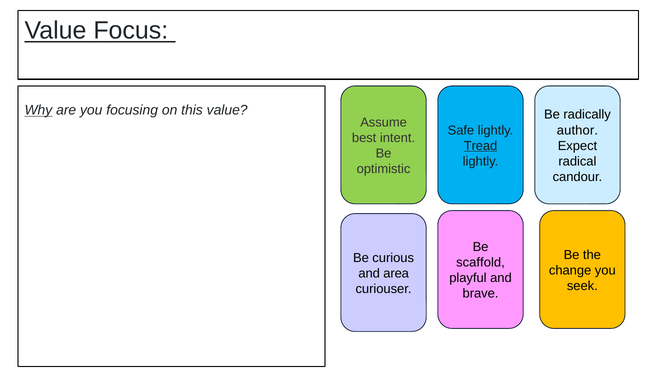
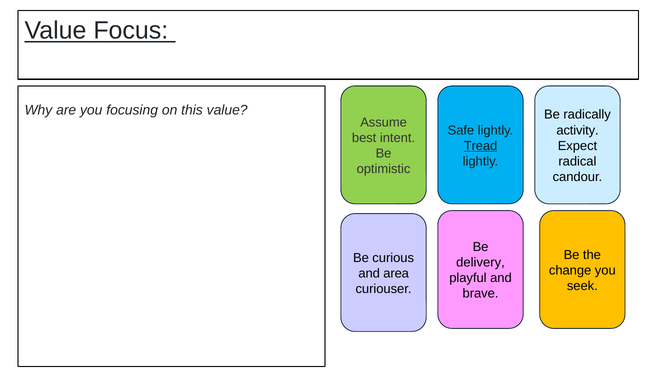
Why underline: present -> none
author: author -> activity
scaffold: scaffold -> delivery
